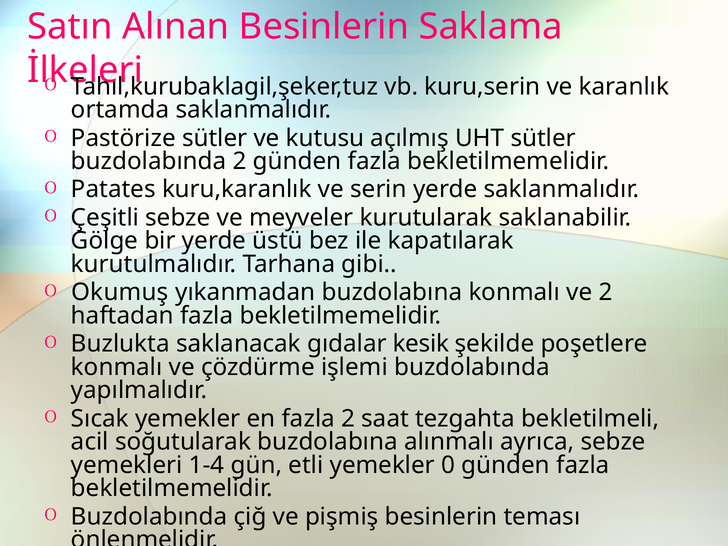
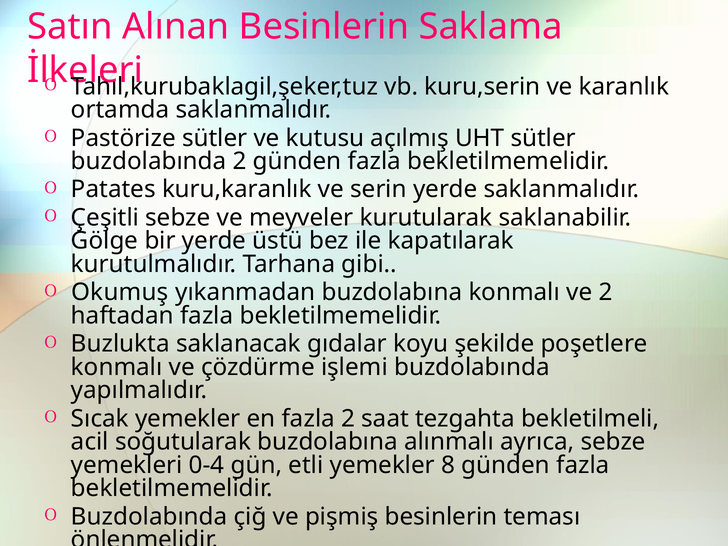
gıdalar kesik: kesik -> koyu
1-4: 1-4 -> 0-4
0: 0 -> 8
